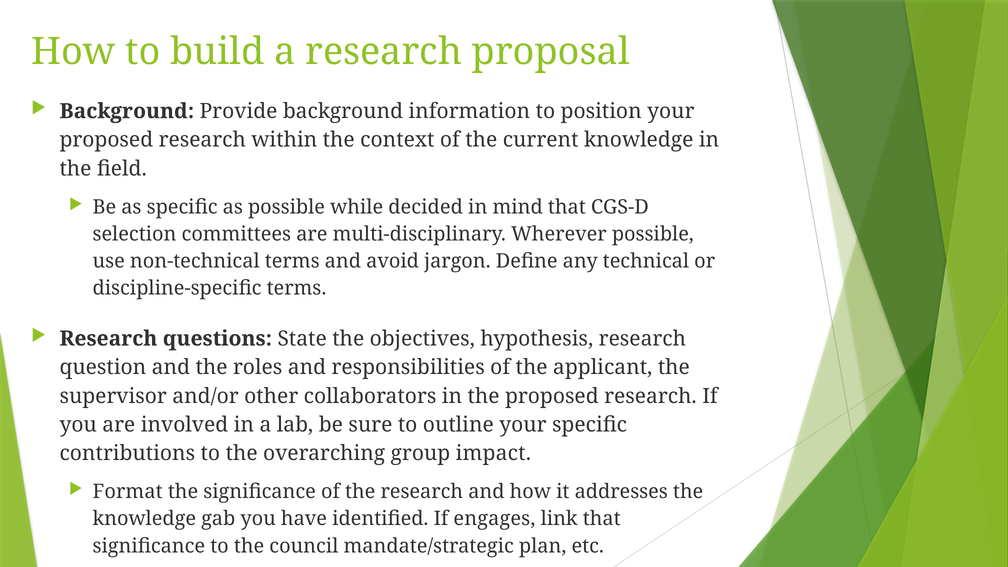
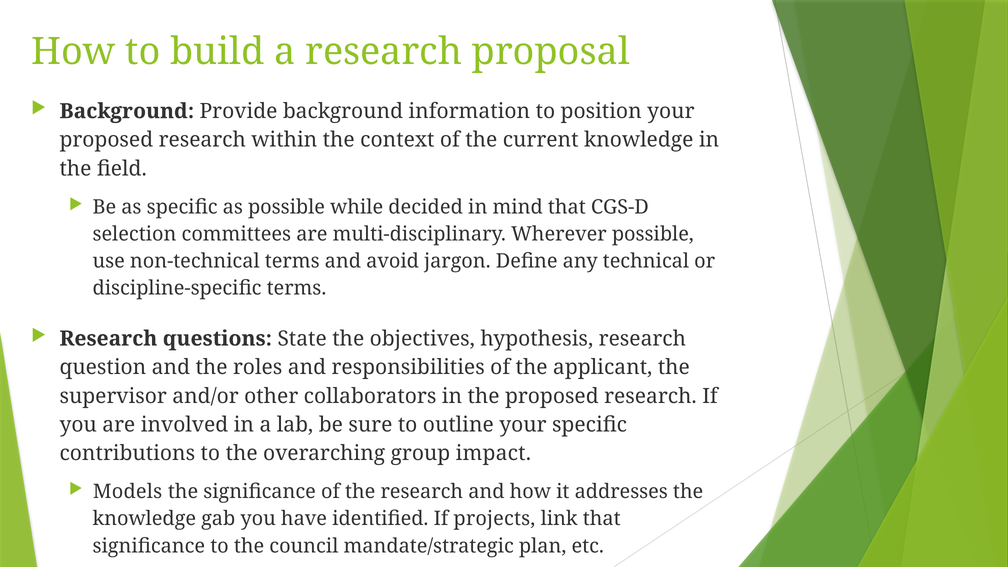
Format: Format -> Models
engages: engages -> projects
